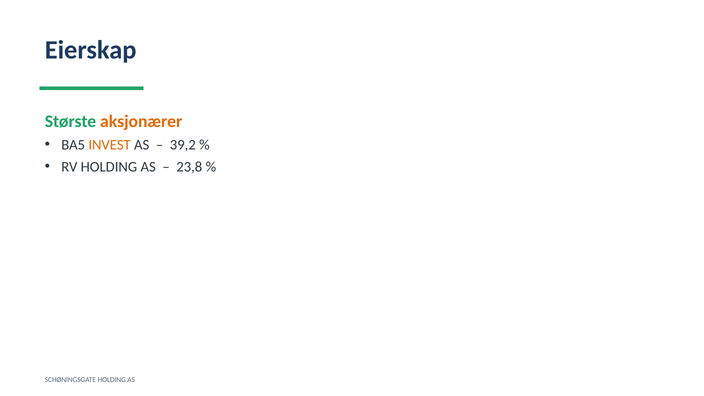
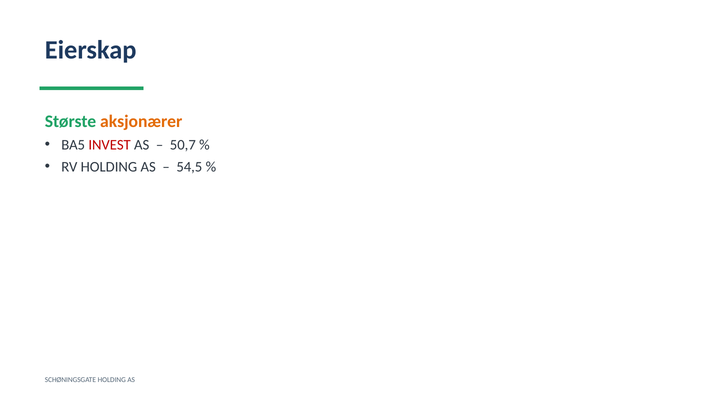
INVEST colour: orange -> red
39,2: 39,2 -> 50,7
23,8: 23,8 -> 54,5
